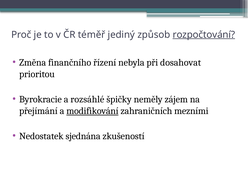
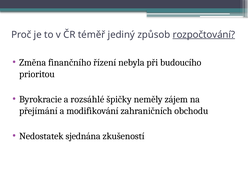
dosahovat: dosahovat -> budoucího
modifikování underline: present -> none
mezními: mezními -> obchodu
